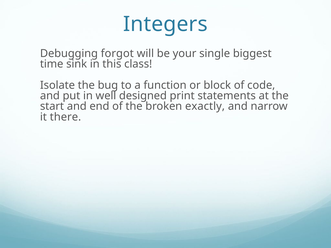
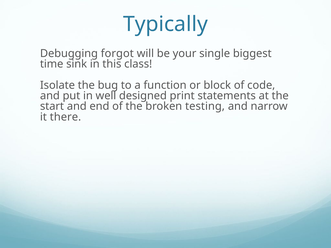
Integers: Integers -> Typically
exactly: exactly -> testing
